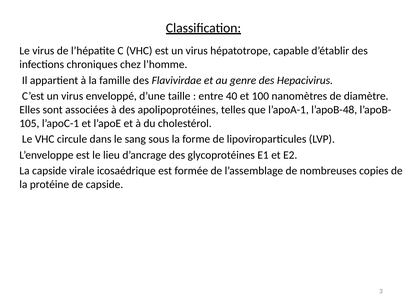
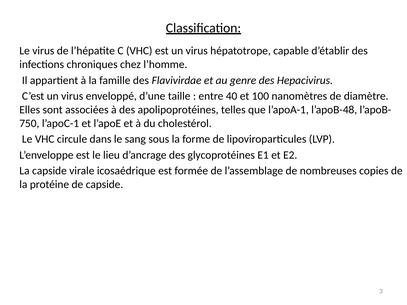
105: 105 -> 750
